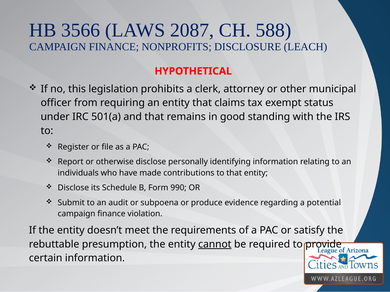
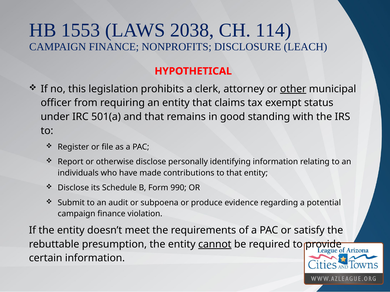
3566: 3566 -> 1553
2087: 2087 -> 2038
588: 588 -> 114
other underline: none -> present
